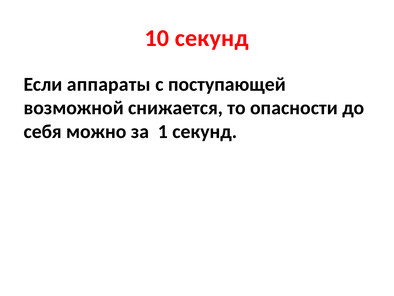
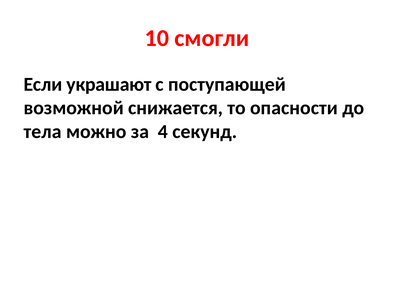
10 секунд: секунд -> смогли
аппараты: аппараты -> украшают
себя: себя -> тела
1: 1 -> 4
